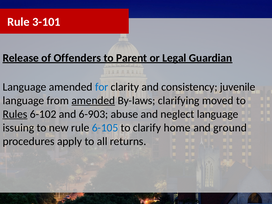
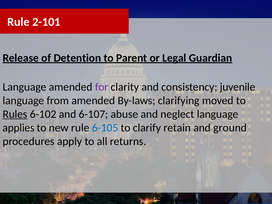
3-101: 3-101 -> 2-101
Offenders: Offenders -> Detention
for colour: blue -> purple
amended at (93, 100) underline: present -> none
6-903: 6-903 -> 6-107
issuing: issuing -> applies
home: home -> retain
